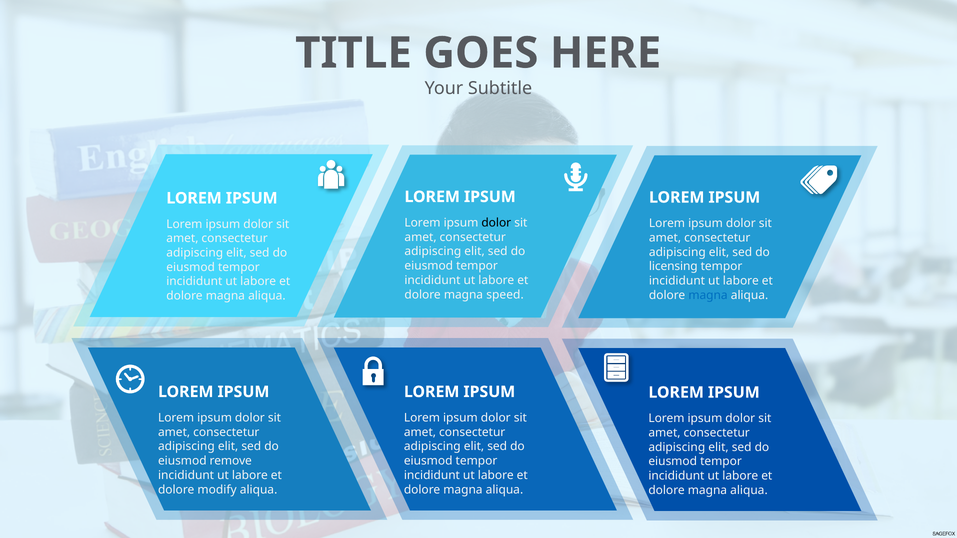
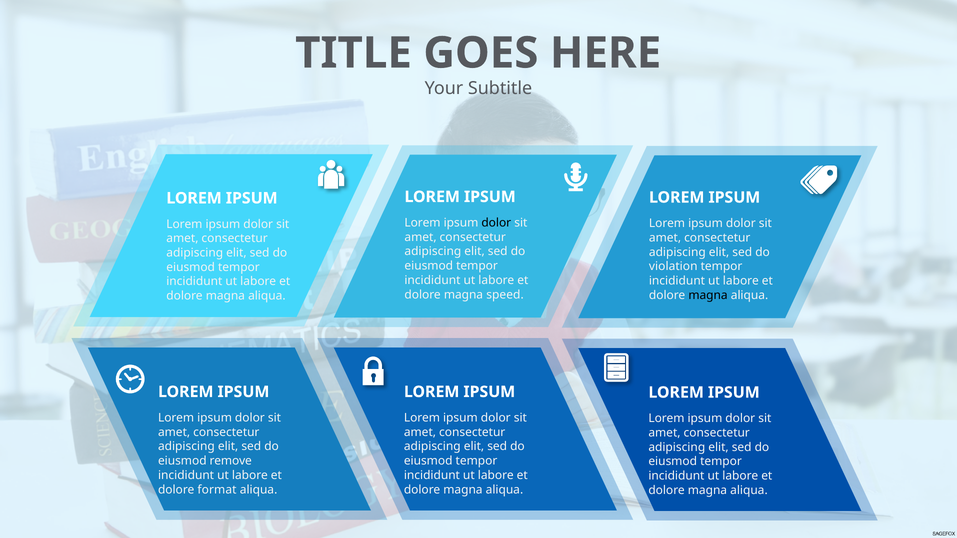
licensing: licensing -> violation
magna at (708, 295) colour: blue -> black
modify: modify -> format
